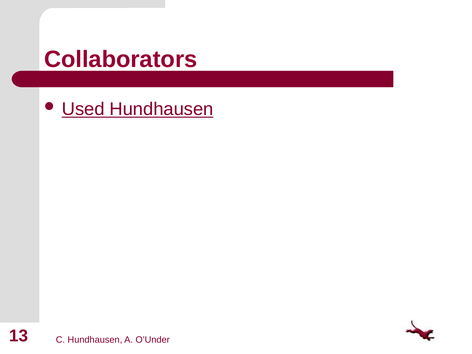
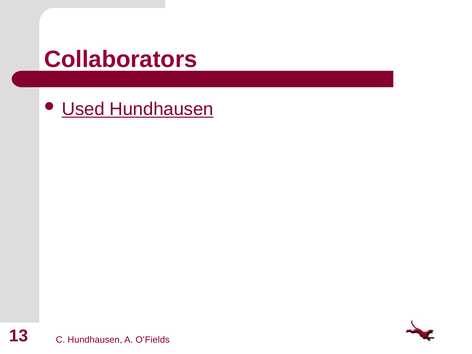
O’Under: O’Under -> O’Fields
